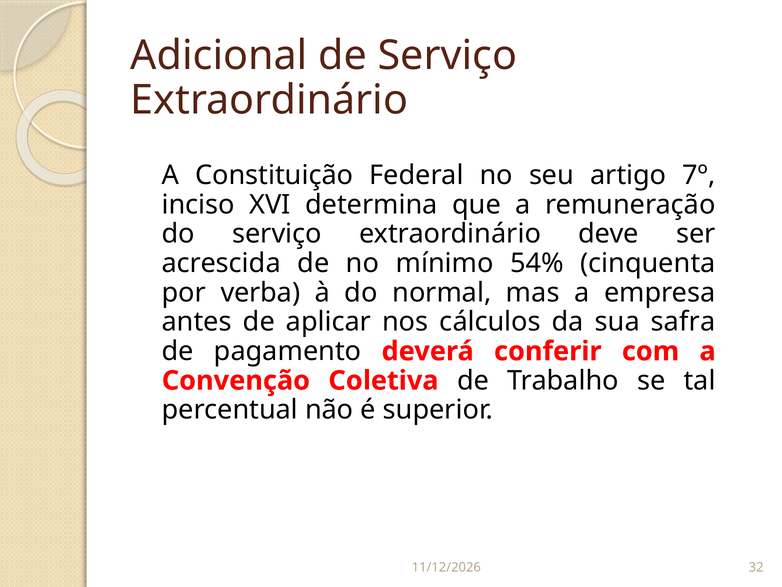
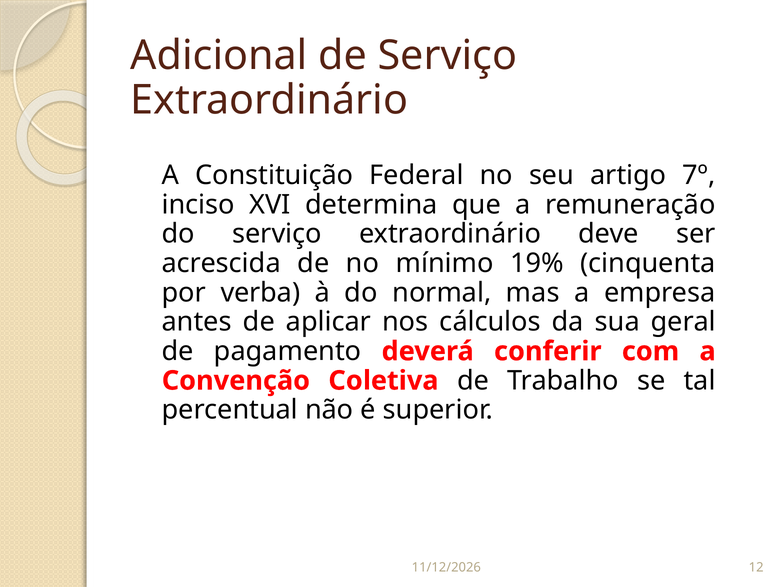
54%: 54% -> 19%
safra: safra -> geral
32: 32 -> 12
